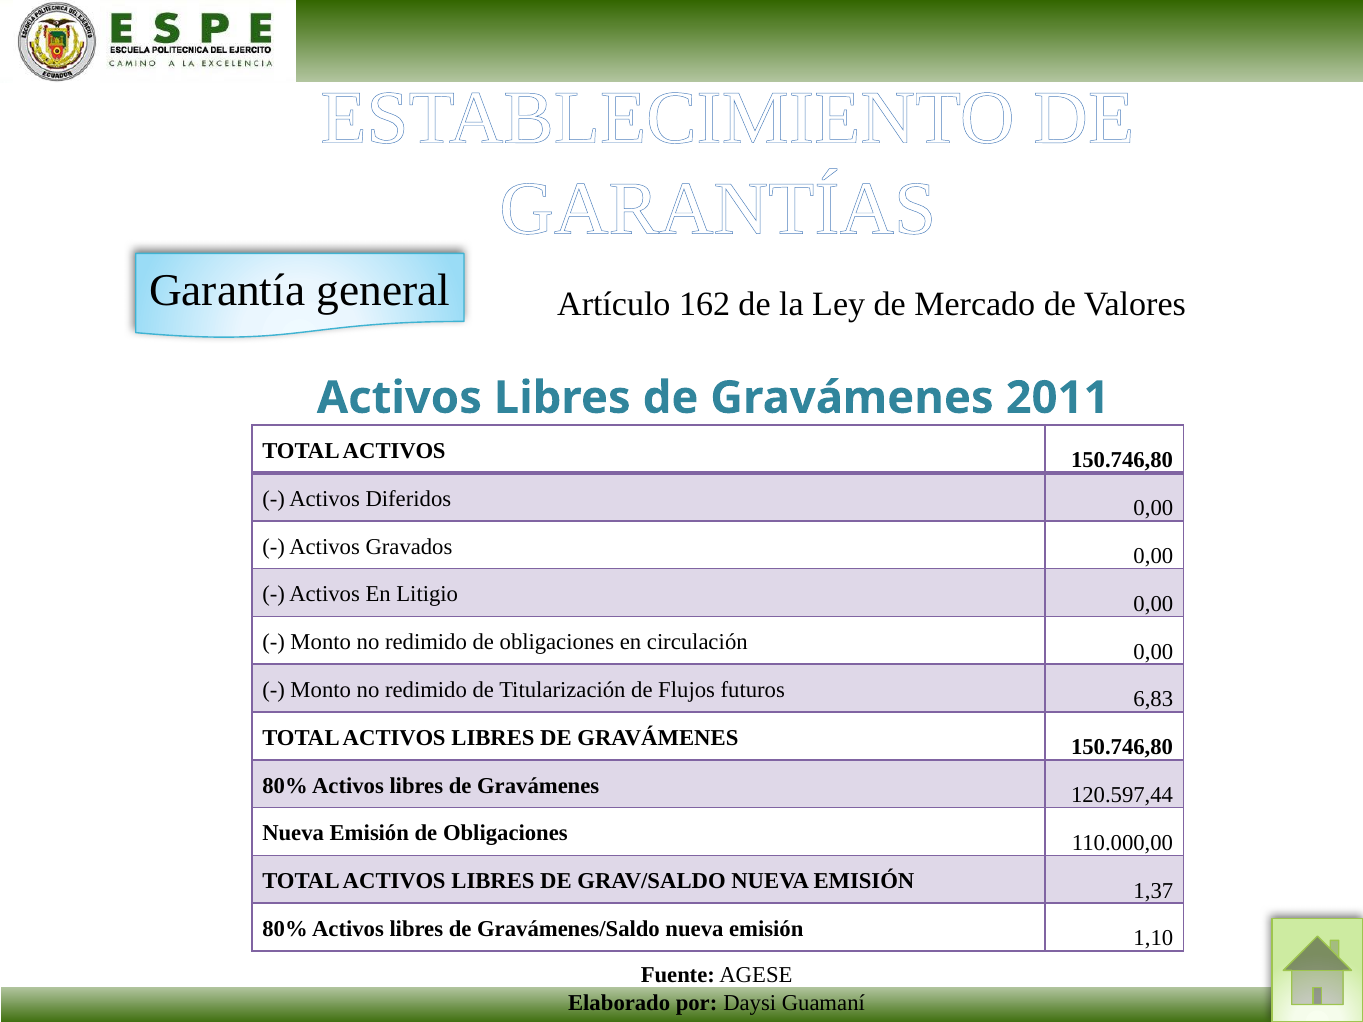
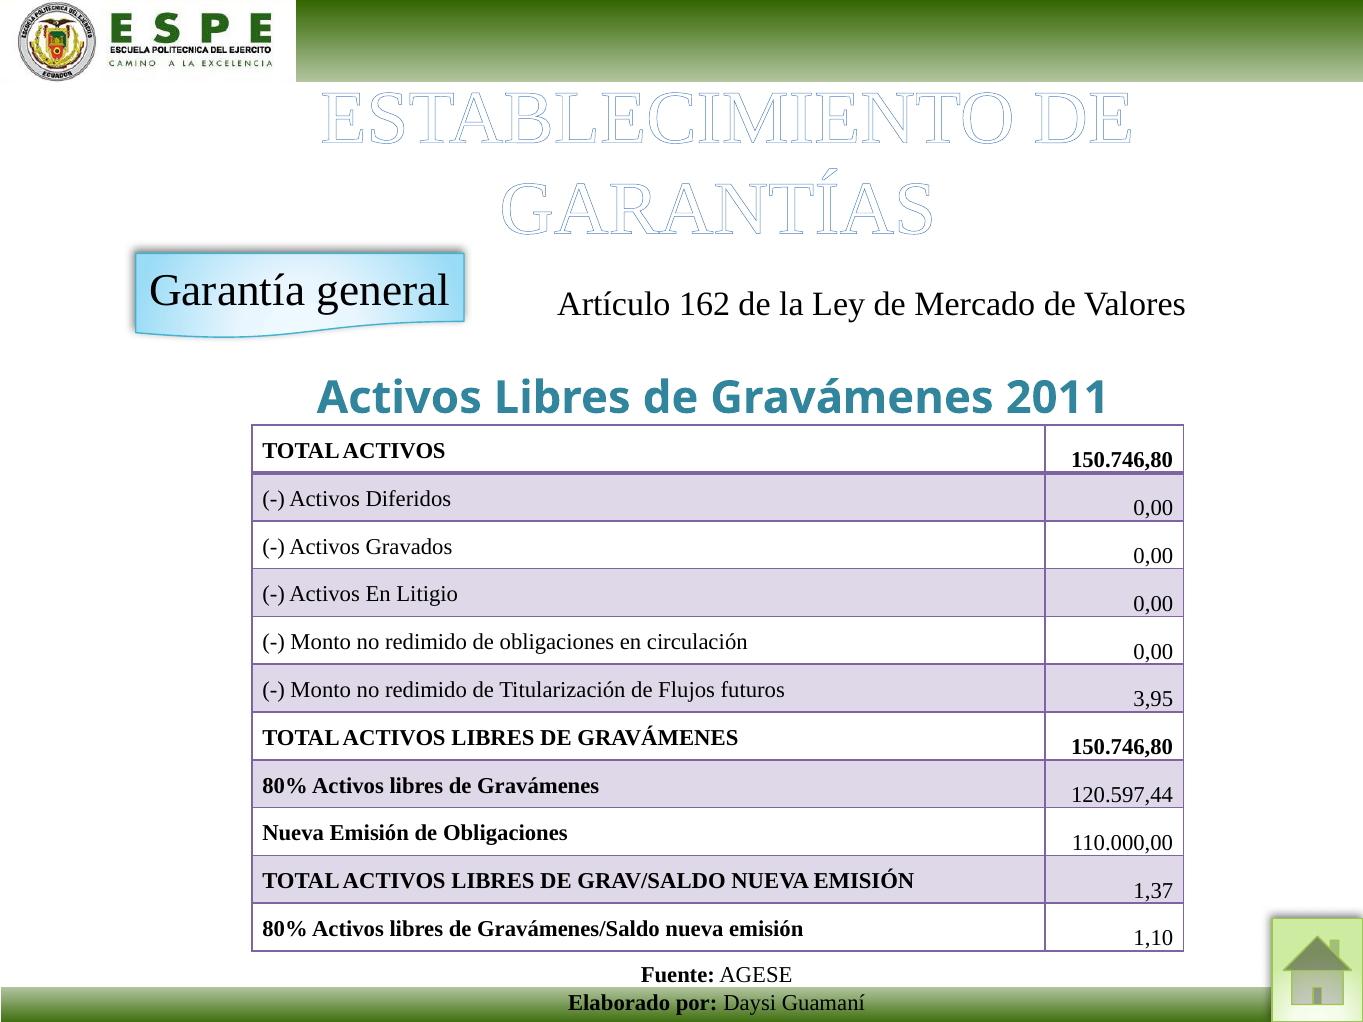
6,83: 6,83 -> 3,95
